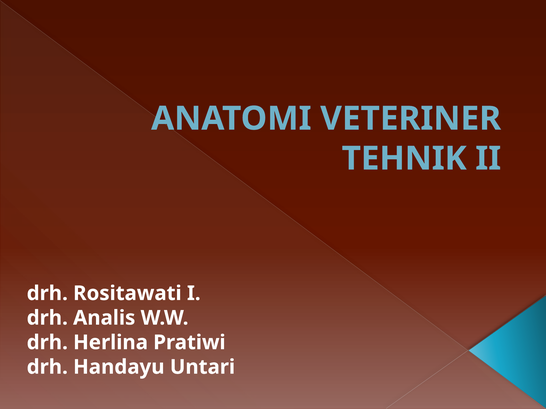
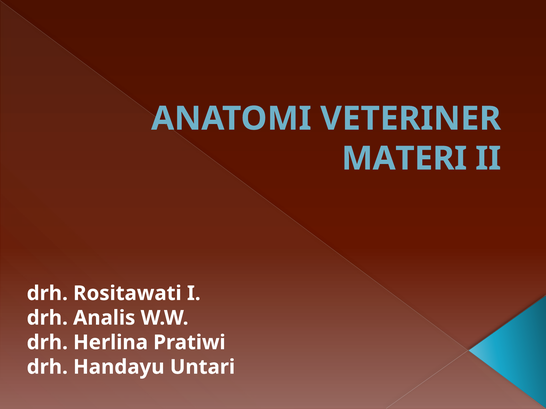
TEHNIK: TEHNIK -> MATERI
